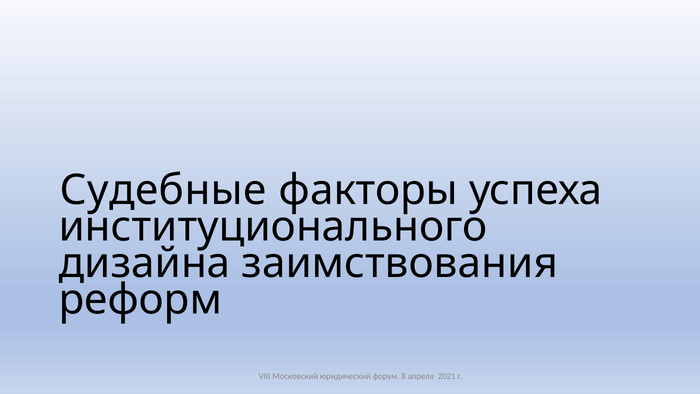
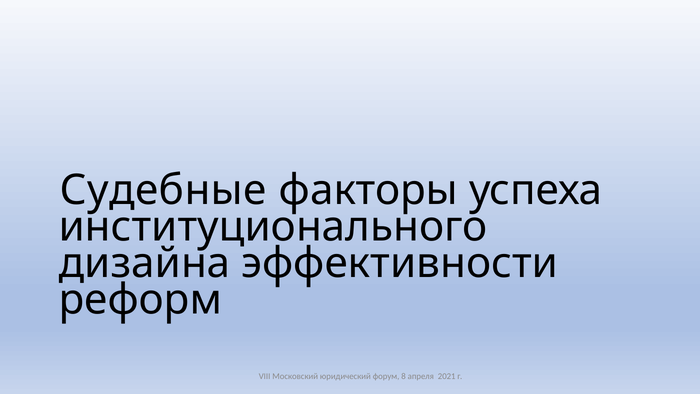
заимствования: заимствования -> эффективности
